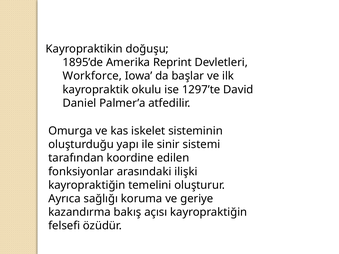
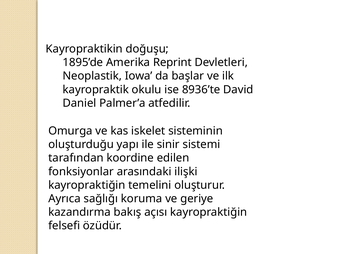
Workforce: Workforce -> Neoplastik
1297’te: 1297’te -> 8936’te
